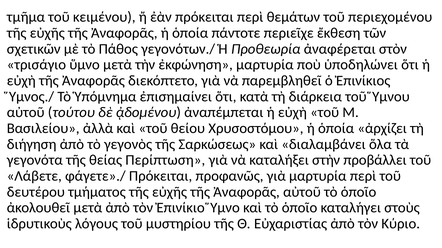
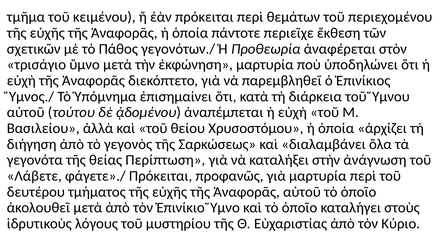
προβάλλει: προβάλλει -> ἀνάγνωση
